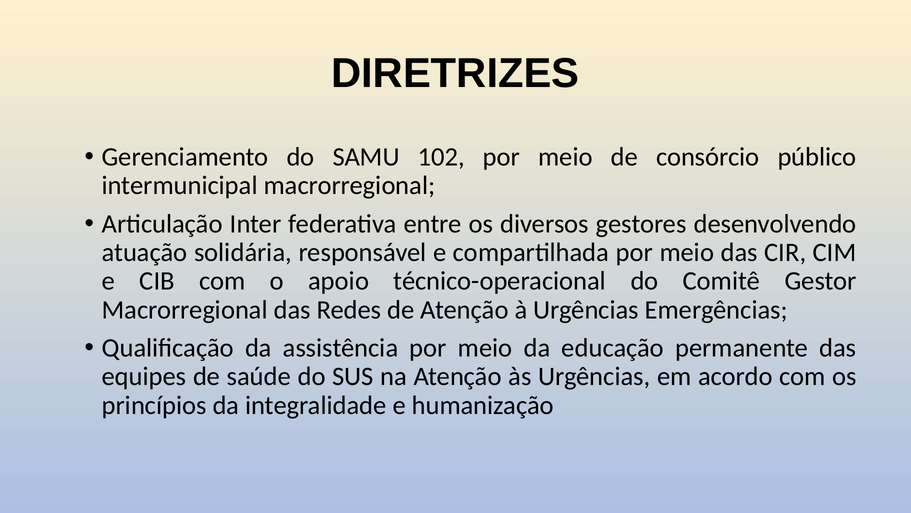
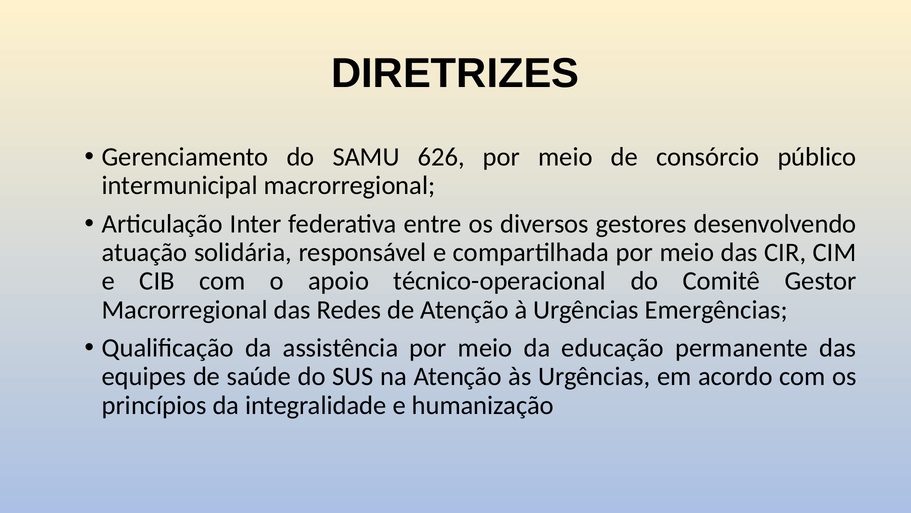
102: 102 -> 626
